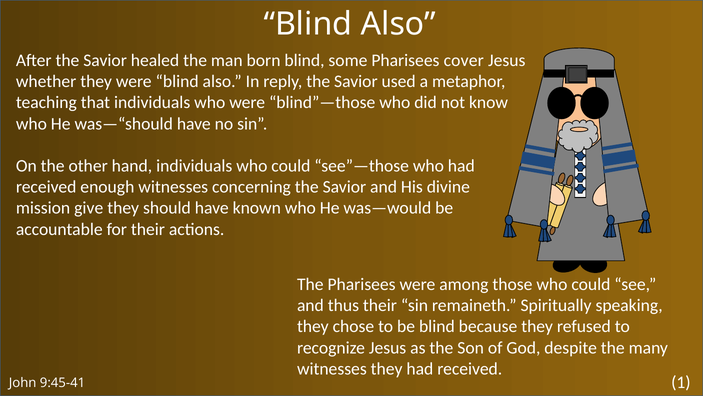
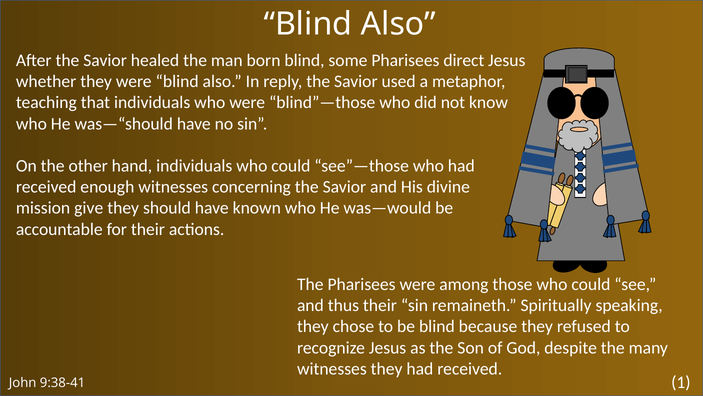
cover: cover -> direct
9:45-41: 9:45-41 -> 9:38-41
